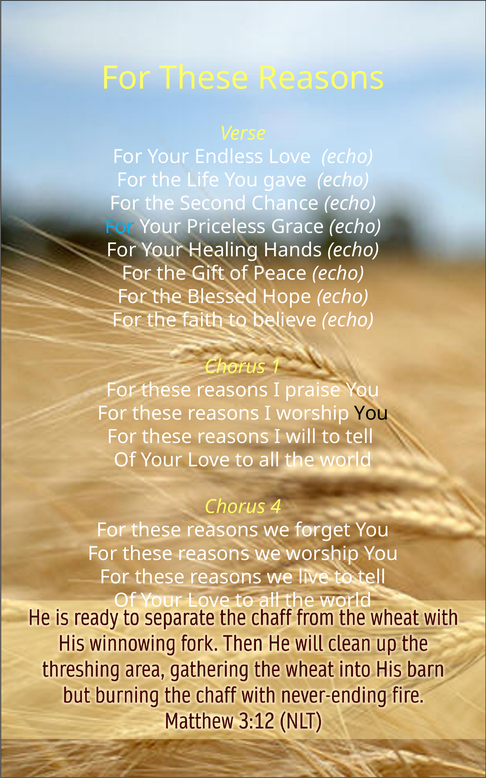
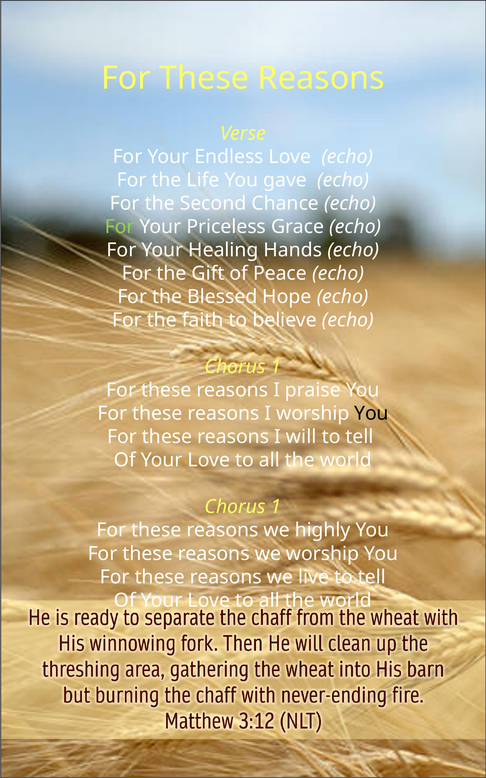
For at (120, 227) colour: light blue -> light green
4 at (276, 507): 4 -> 1
forget: forget -> highly
